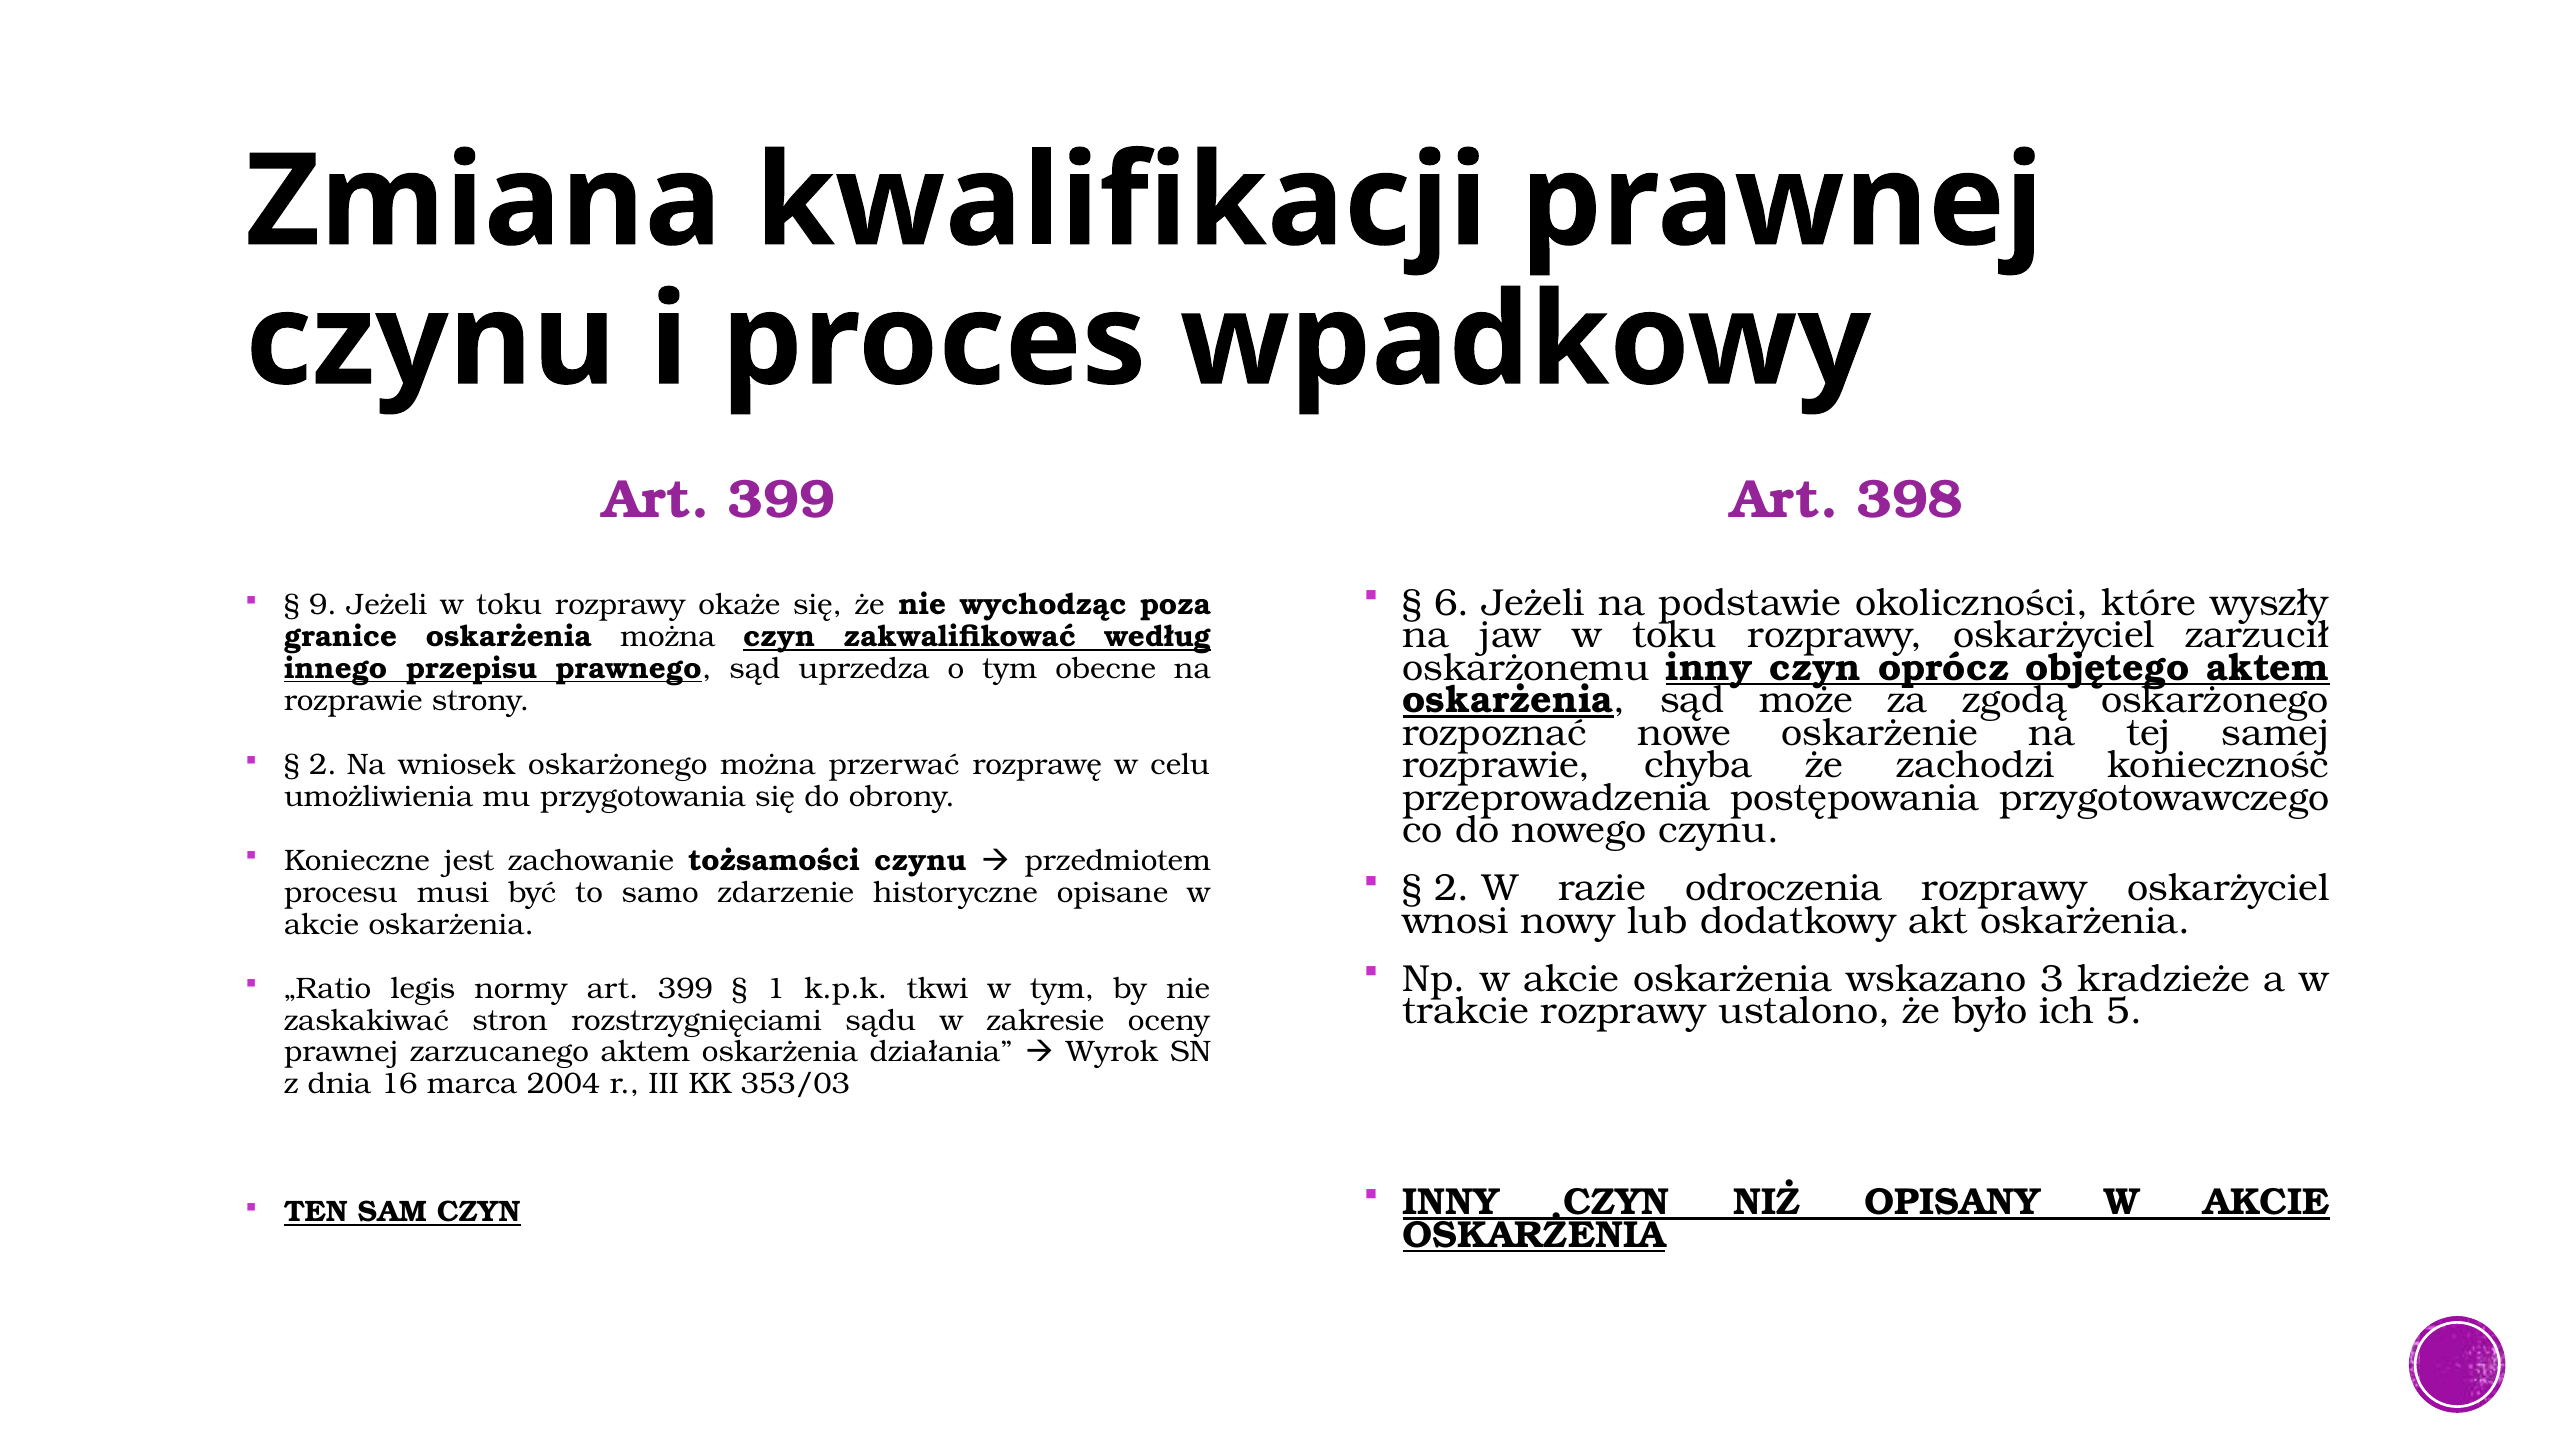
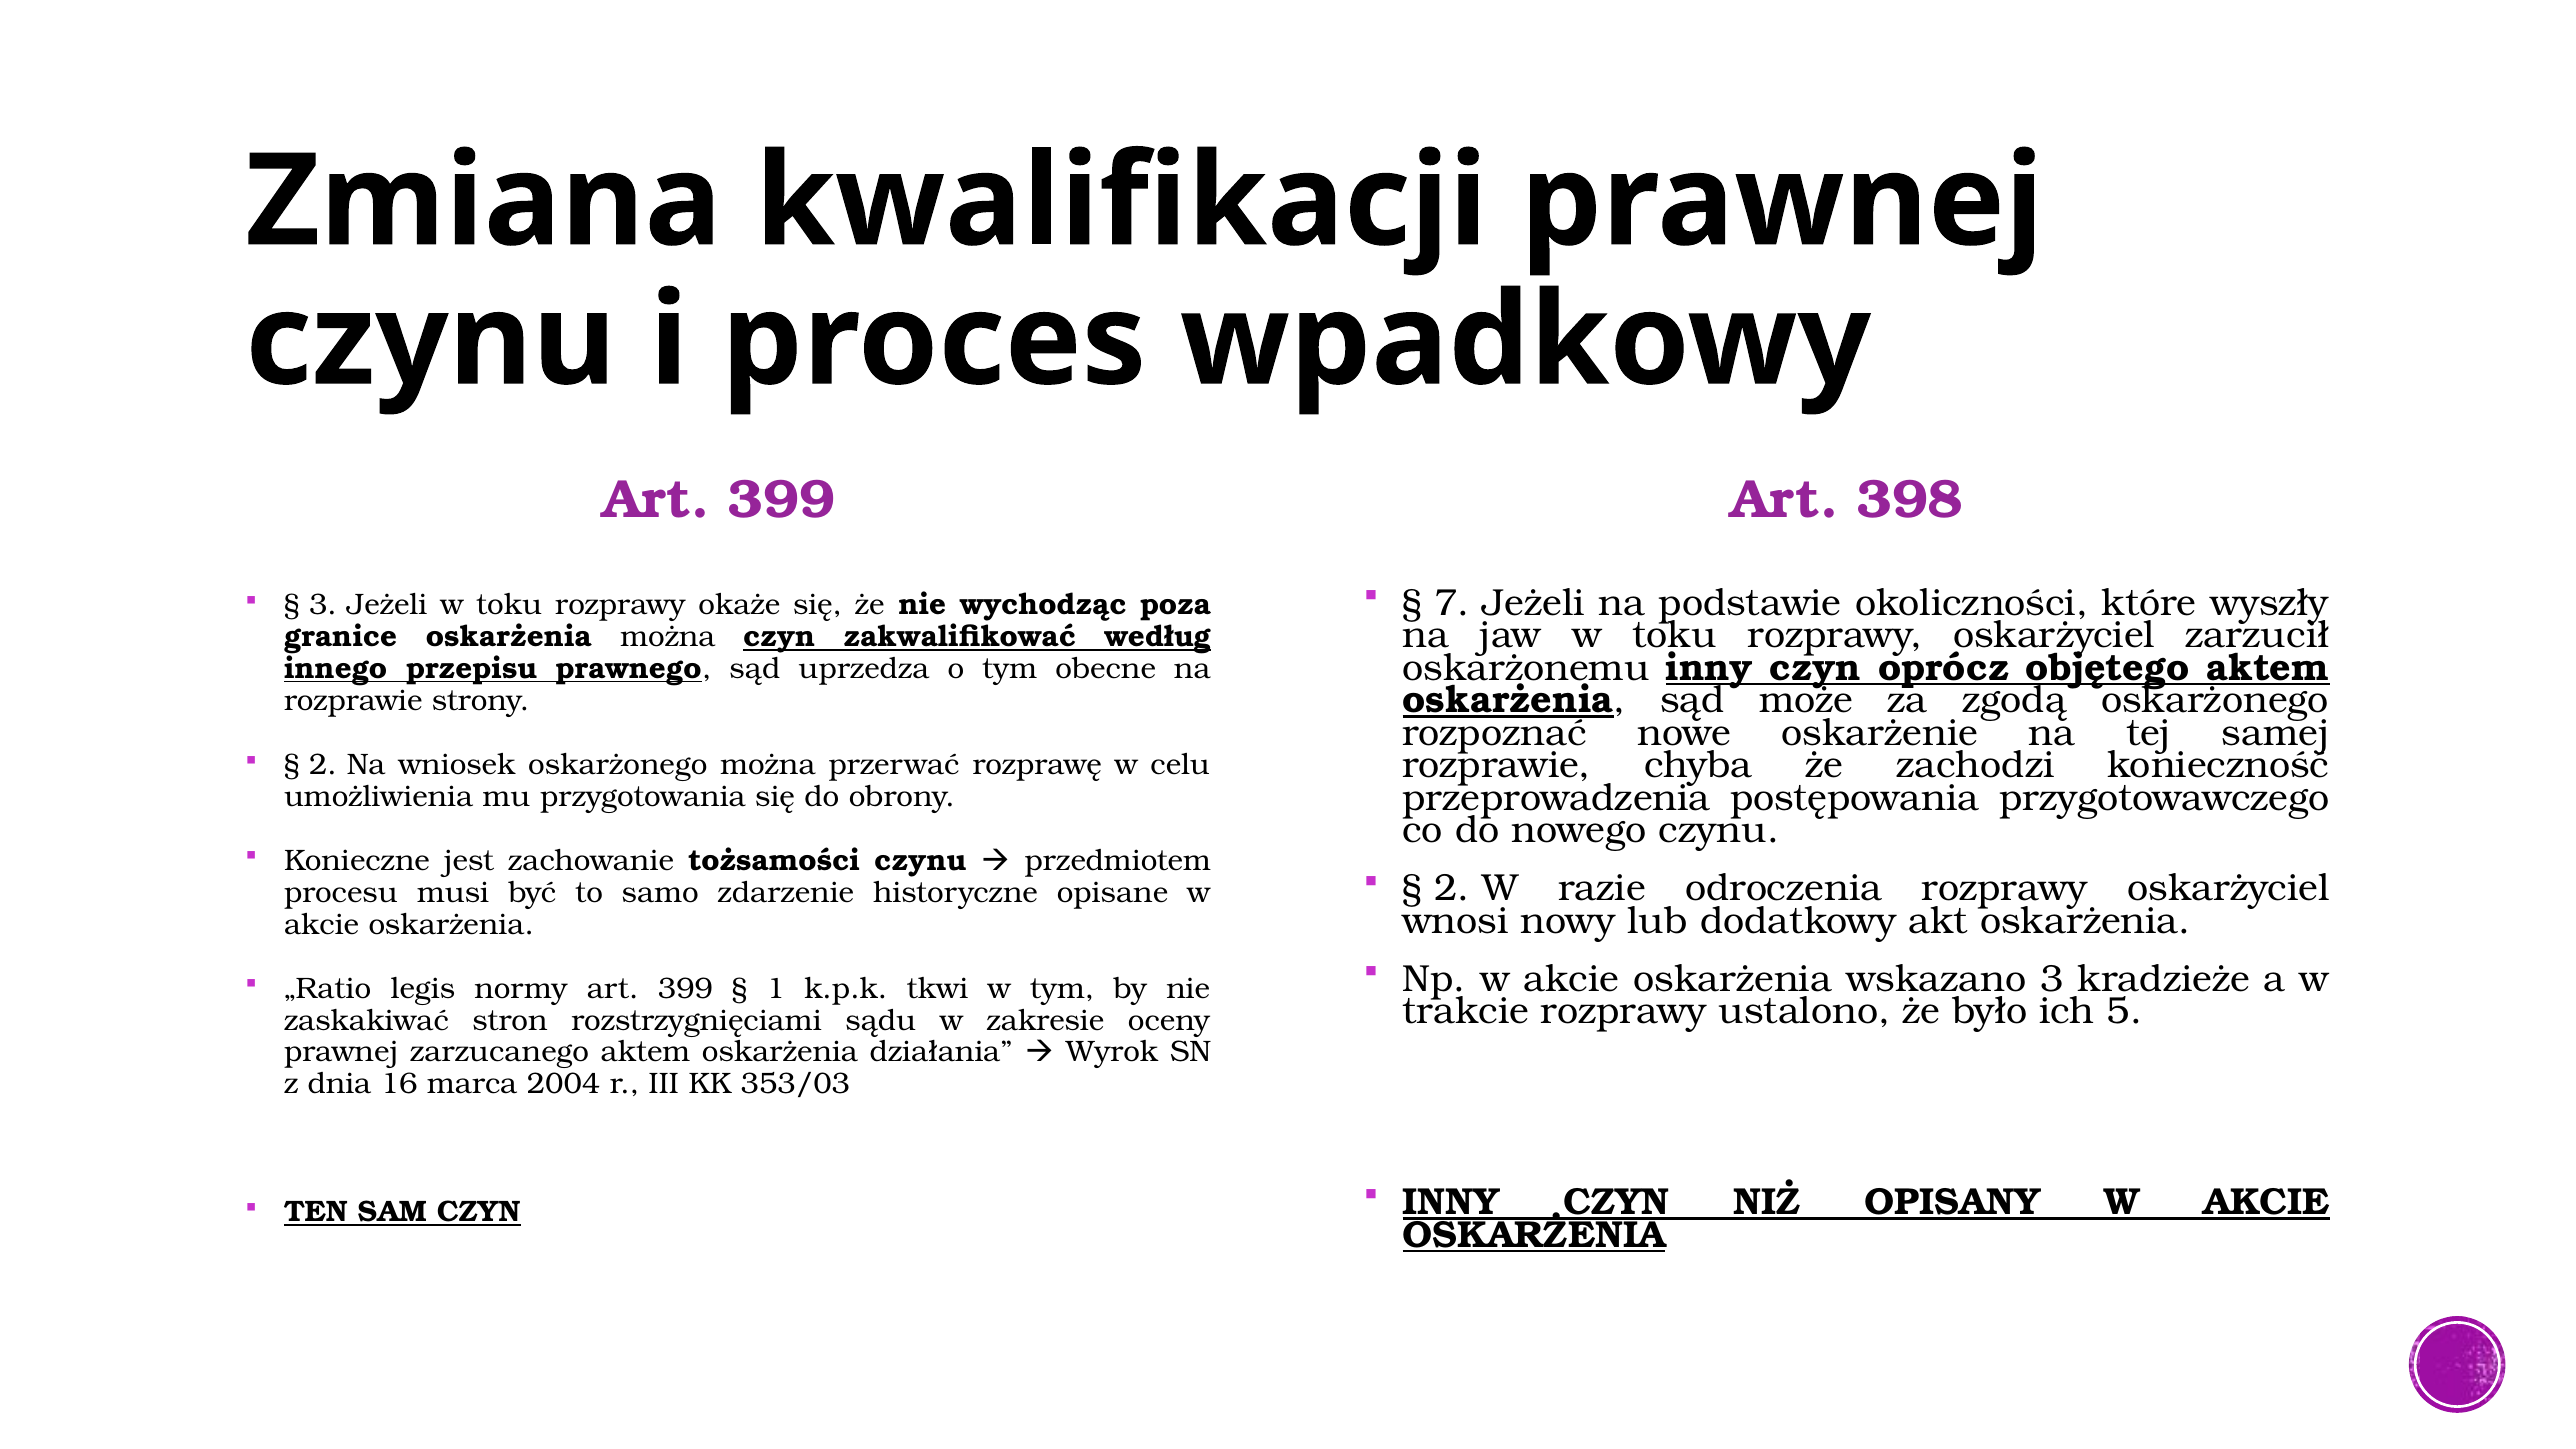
6: 6 -> 7
9 at (323, 605): 9 -> 3
